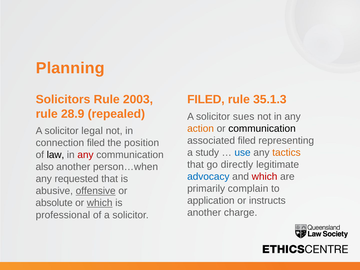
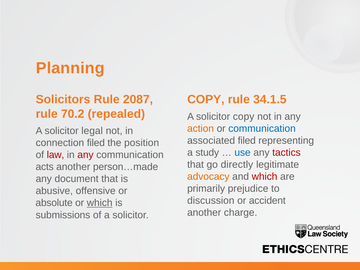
2003: 2003 -> 2087
FILED at (206, 99): FILED -> COPY
35.1.3: 35.1.3 -> 34.1.5
28.9: 28.9 -> 70.2
sues at (244, 117): sues -> copy
communication at (262, 129) colour: black -> blue
tactics colour: orange -> red
law colour: black -> red
also: also -> acts
person…when: person…when -> person…made
advocacy colour: blue -> orange
requested: requested -> document
complain: complain -> prejudice
offensive underline: present -> none
application: application -> discussion
instructs: instructs -> accident
professional: professional -> submissions
